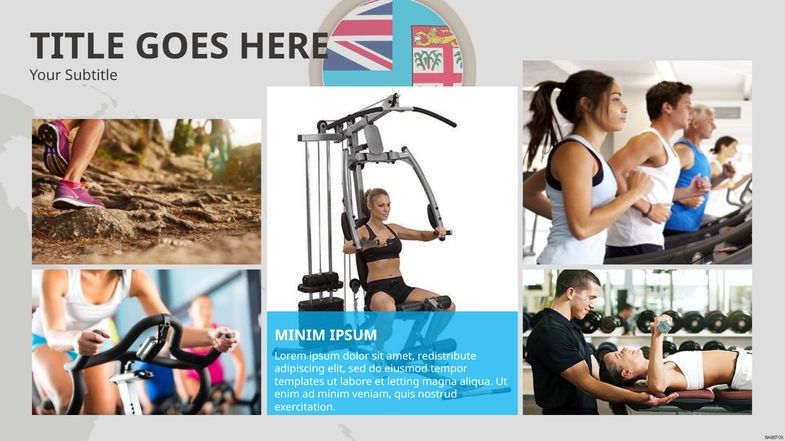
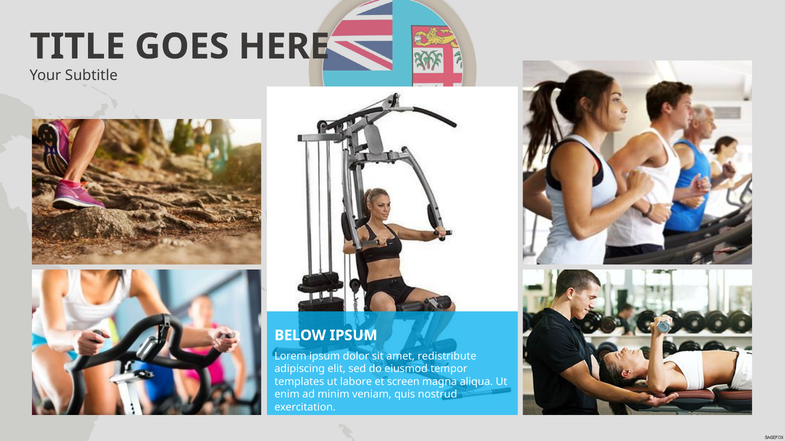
MINIM at (300, 336): MINIM -> BELOW
letting: letting -> screen
